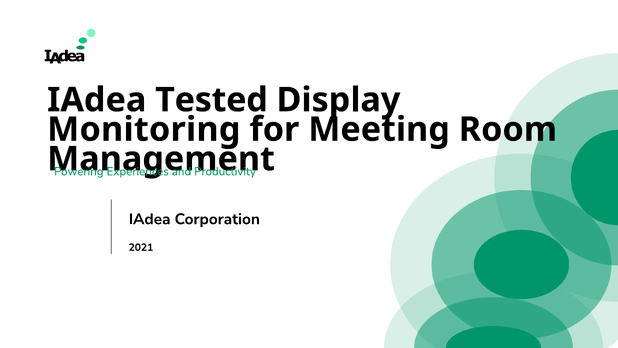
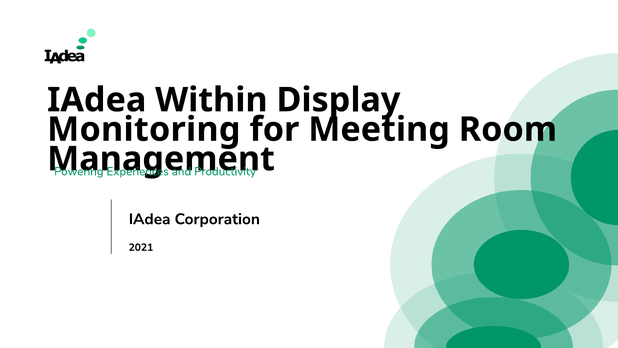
Tested: Tested -> Within
